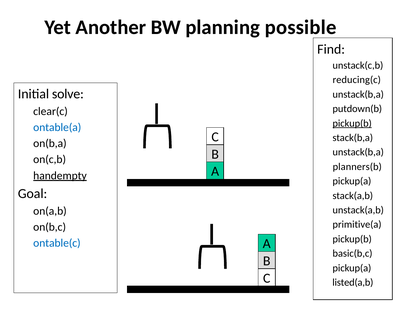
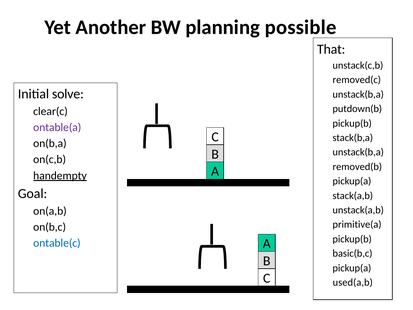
Find: Find -> That
reducing(c: reducing(c -> removed(c
pickup(b at (352, 123) underline: present -> none
ontable(a colour: blue -> purple
planners(b: planners(b -> removed(b
listed(a,b: listed(a,b -> used(a,b
